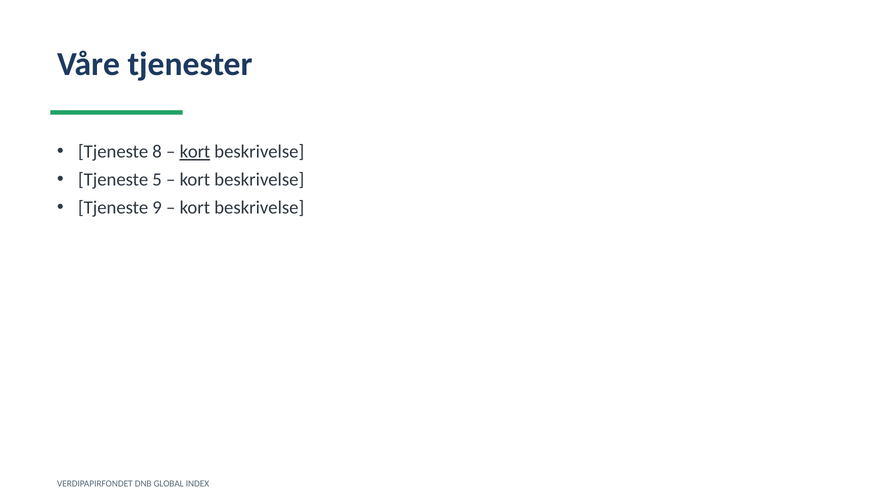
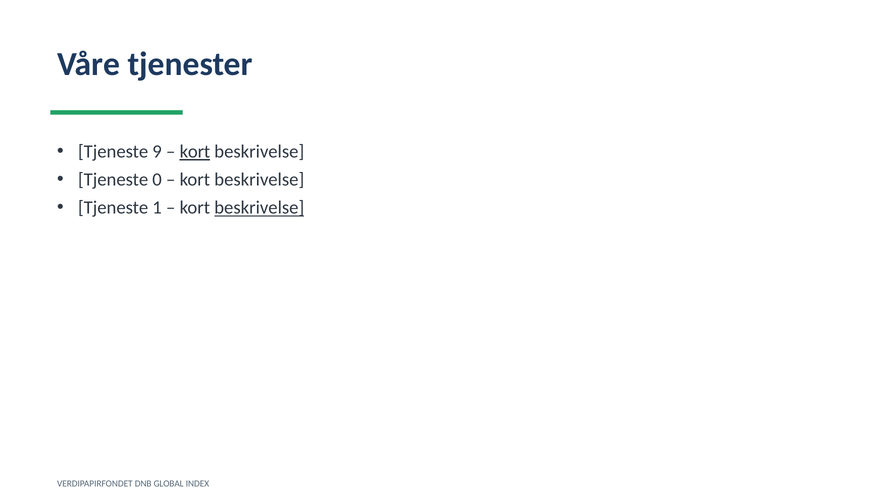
8: 8 -> 9
5: 5 -> 0
9: 9 -> 1
beskrivelse at (259, 208) underline: none -> present
